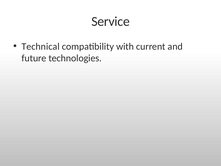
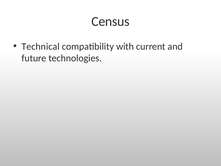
Service: Service -> Census
